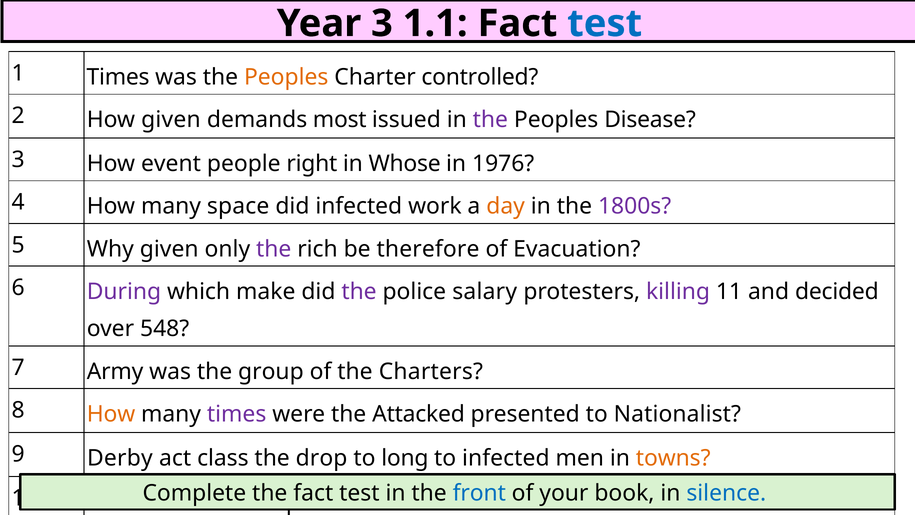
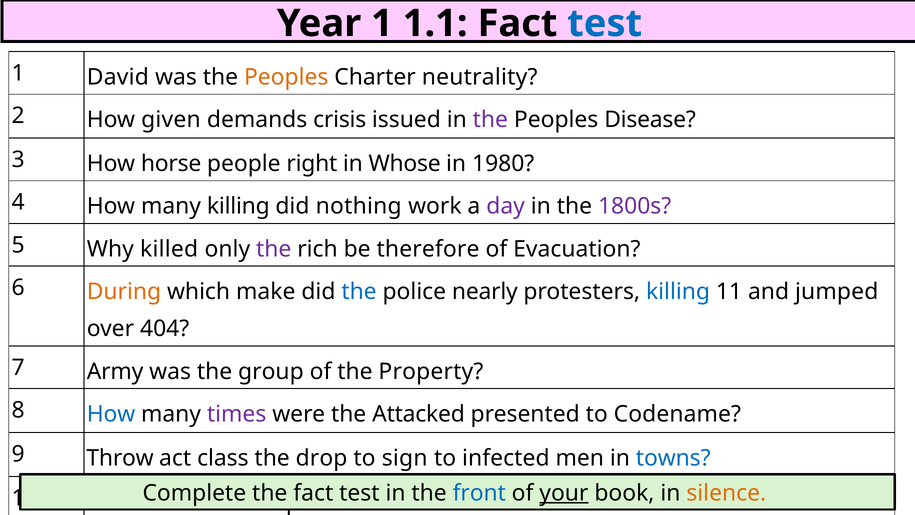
Year 3: 3 -> 1
1 Times: Times -> David
controlled: controlled -> neutrality
most: most -> crisis
event: event -> horse
1976: 1976 -> 1980
many space: space -> killing
did infected: infected -> nothing
day colour: orange -> purple
Why given: given -> killed
During colour: purple -> orange
the at (359, 291) colour: purple -> blue
salary: salary -> nearly
killing at (678, 291) colour: purple -> blue
decided: decided -> jumped
548: 548 -> 404
Charters: Charters -> Property
How at (111, 414) colour: orange -> blue
Nationalist: Nationalist -> Codename
Derby: Derby -> Throw
long: long -> sign
towns colour: orange -> blue
your underline: none -> present
silence colour: blue -> orange
